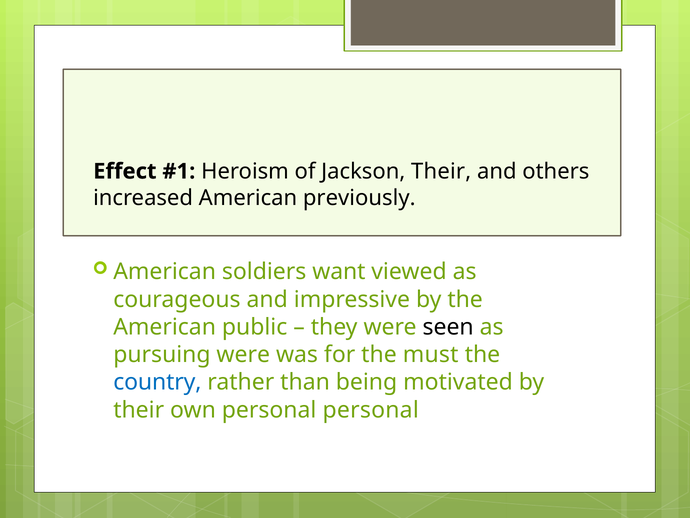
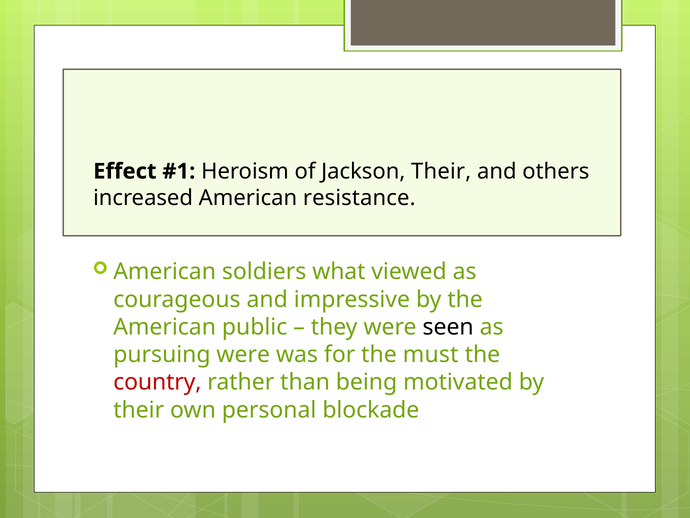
previously: previously -> resistance
want: want -> what
country colour: blue -> red
personal personal: personal -> blockade
